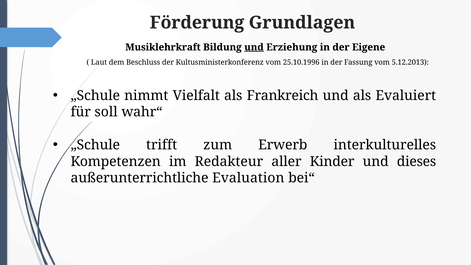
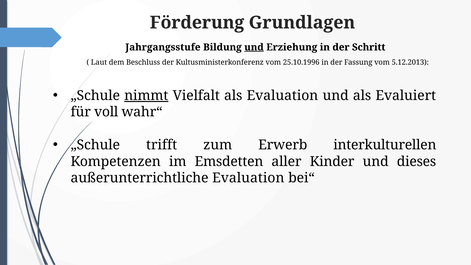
Musiklehrkraft: Musiklehrkraft -> Jahrgangsstufe
Eigene: Eigene -> Schritt
nimmt underline: none -> present
als Frankreich: Frankreich -> Evaluation
soll: soll -> voll
interkulturelles: interkulturelles -> interkulturellen
Redakteur: Redakteur -> Emsdetten
